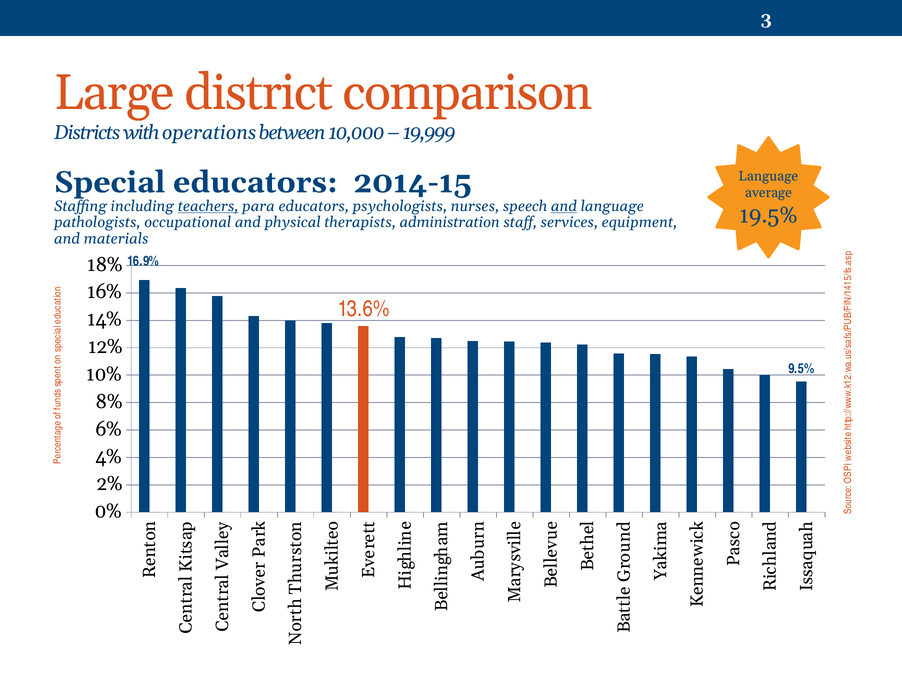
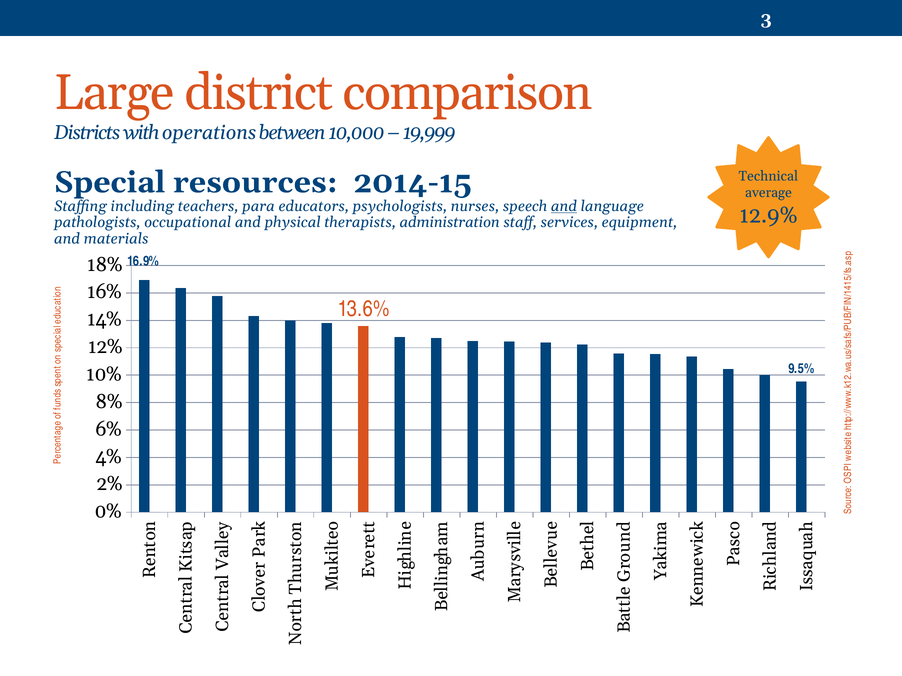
Special educators: educators -> resources
Language at (768, 176): Language -> Technical
teachers underline: present -> none
19.5%: 19.5% -> 12.9%
